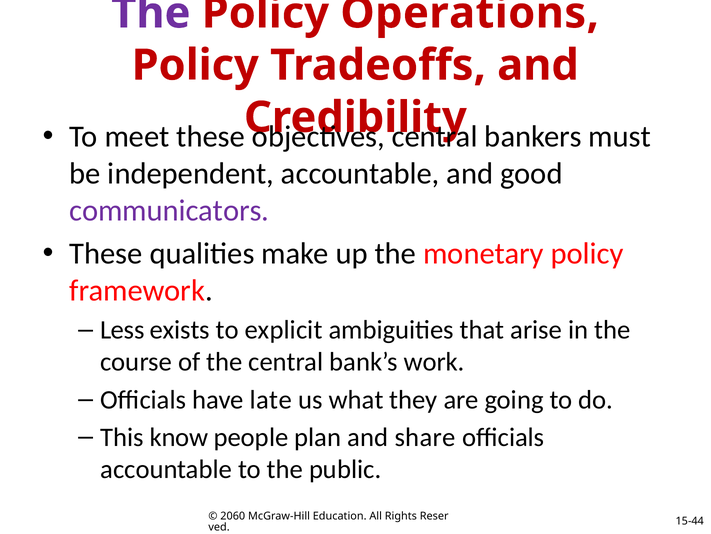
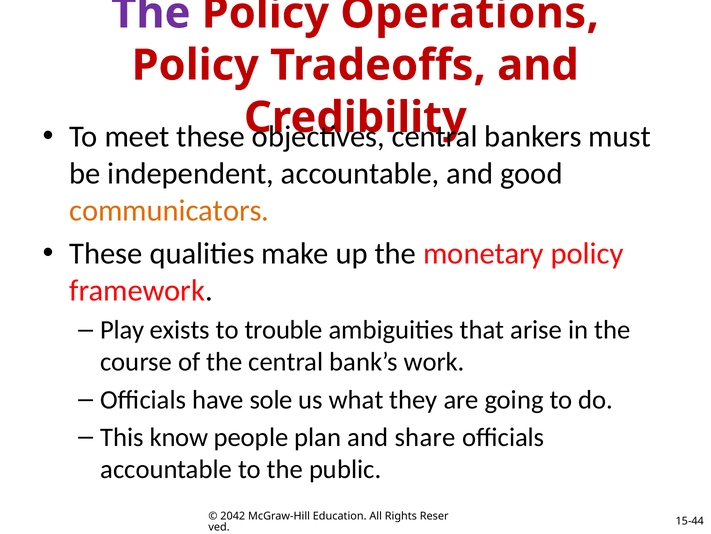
communicators colour: purple -> orange
Less: Less -> Play
explicit: explicit -> trouble
late: late -> sole
2060: 2060 -> 2042
